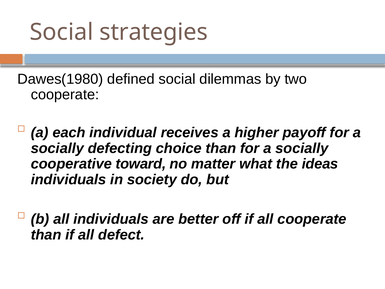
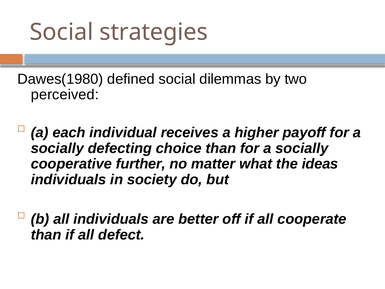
cooperate at (65, 95): cooperate -> perceived
toward: toward -> further
